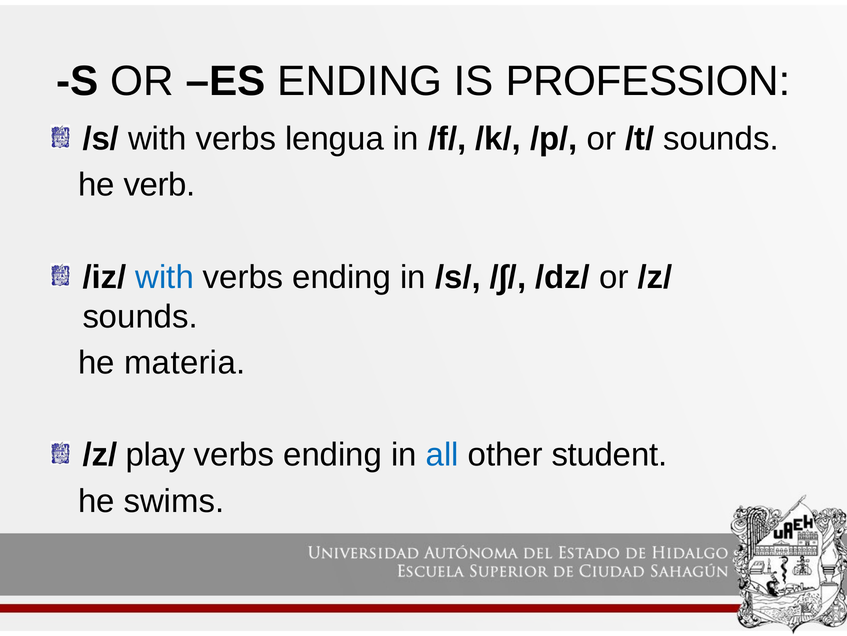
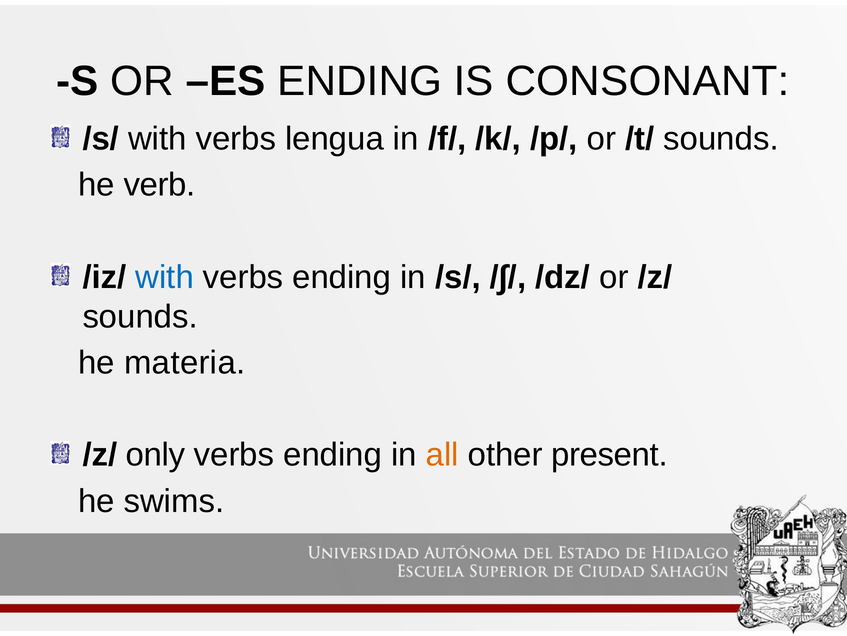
PROFESSION: PROFESSION -> CONSONANT
play: play -> only
all colour: blue -> orange
student: student -> present
